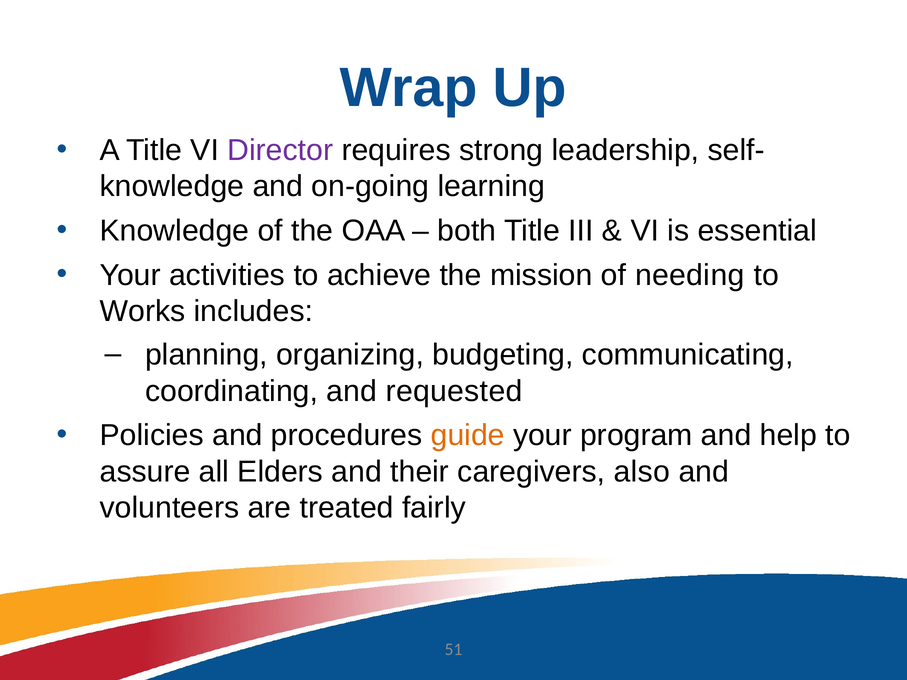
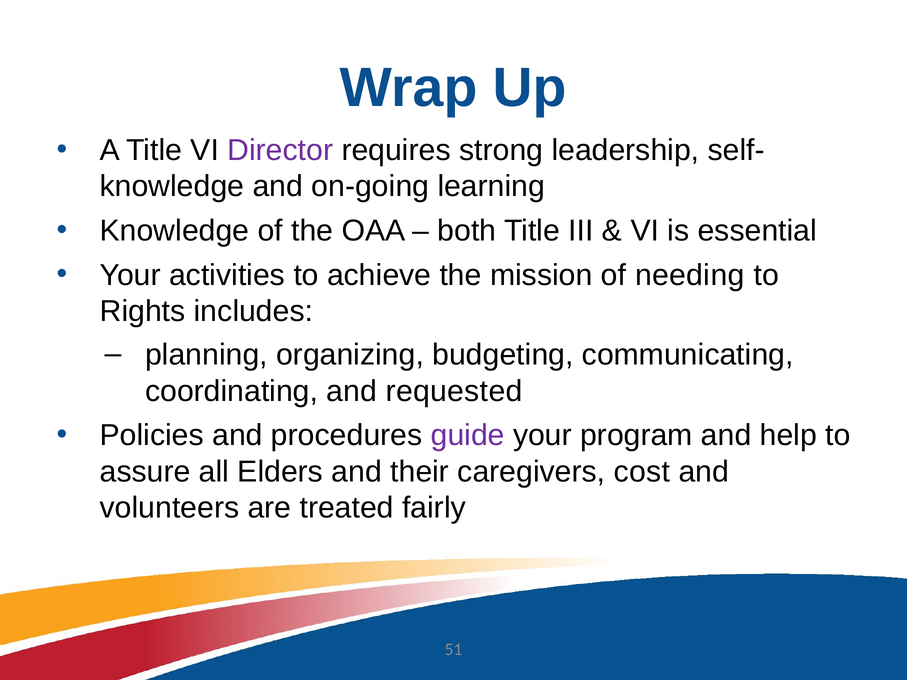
Works: Works -> Rights
guide colour: orange -> purple
also: also -> cost
